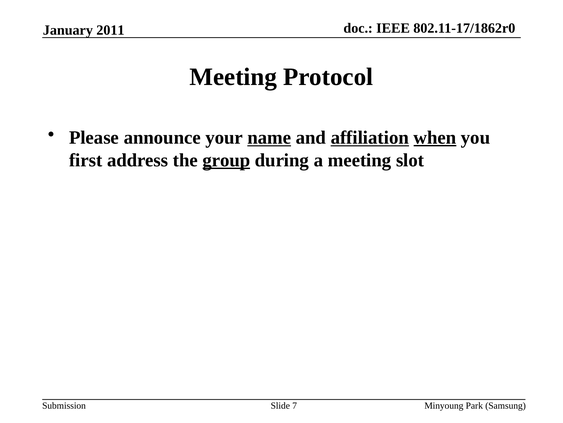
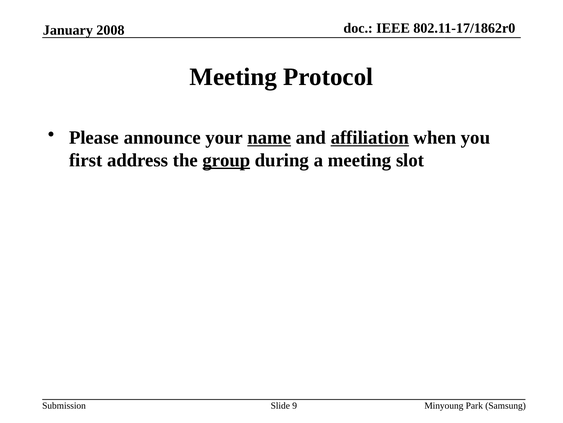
2011: 2011 -> 2008
when underline: present -> none
7: 7 -> 9
